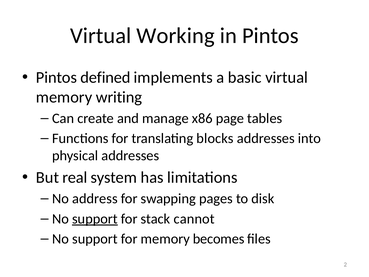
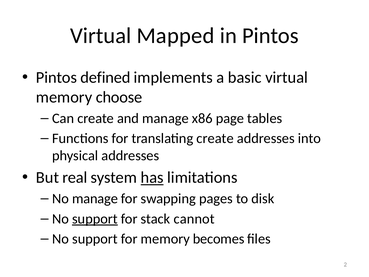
Working: Working -> Mapped
writing: writing -> choose
translating blocks: blocks -> create
has underline: none -> present
No address: address -> manage
